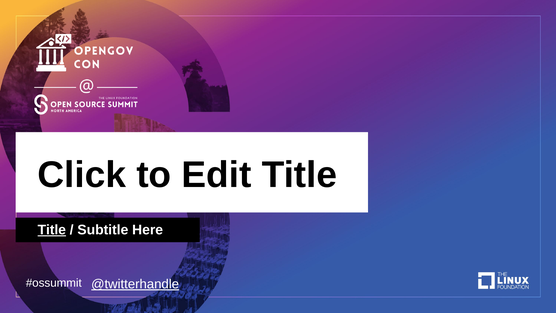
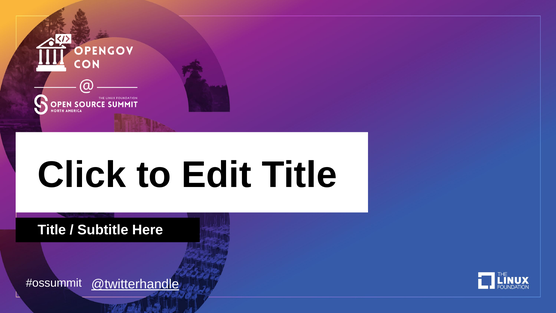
Title at (52, 230) underline: present -> none
